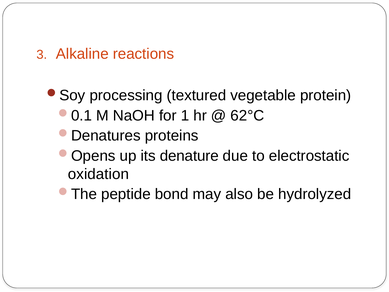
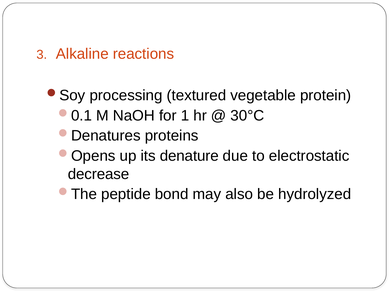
62°C: 62°C -> 30°C
oxidation: oxidation -> decrease
